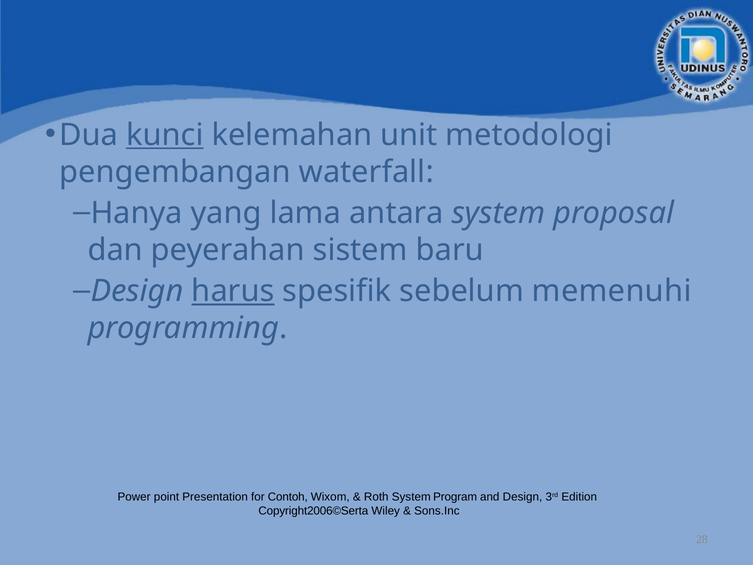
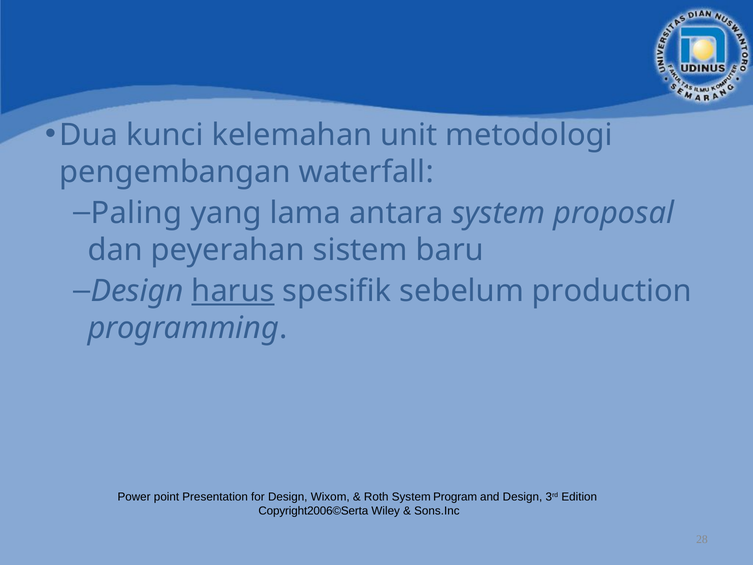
kunci underline: present -> none
Hanya: Hanya -> Paling
memenuhi: memenuhi -> production
for Contoh: Contoh -> Design
